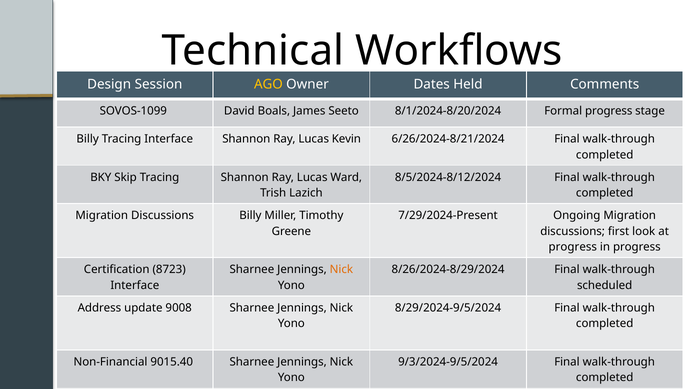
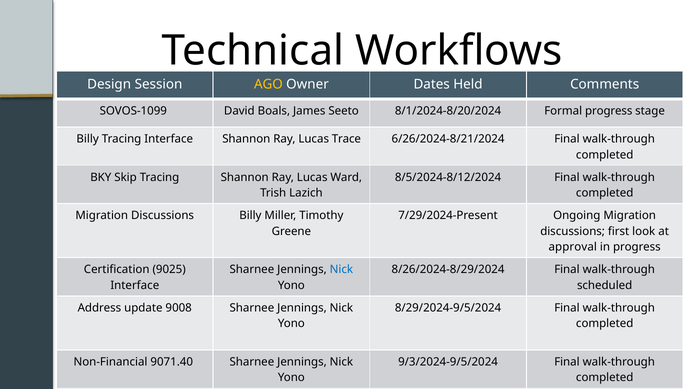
Kevin: Kevin -> Trace
progress at (573, 247): progress -> approval
8723: 8723 -> 9025
Nick at (341, 269) colour: orange -> blue
9015.40: 9015.40 -> 9071.40
